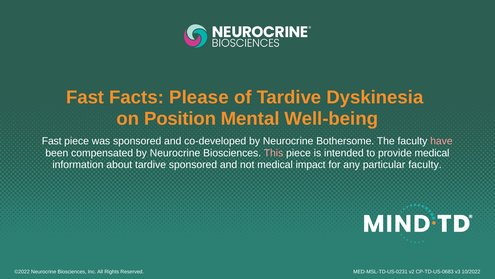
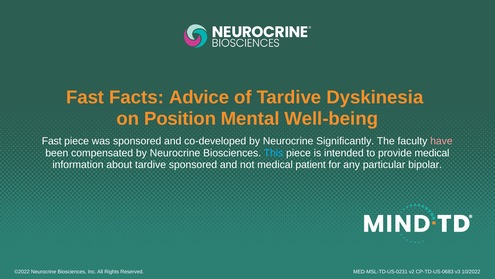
Please: Please -> Advice
Bothersome: Bothersome -> Significantly
This colour: pink -> light blue
impact: impact -> patient
particular faculty: faculty -> bipolar
